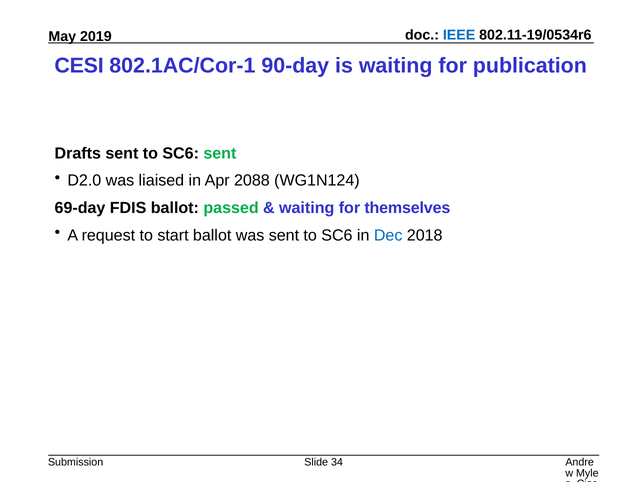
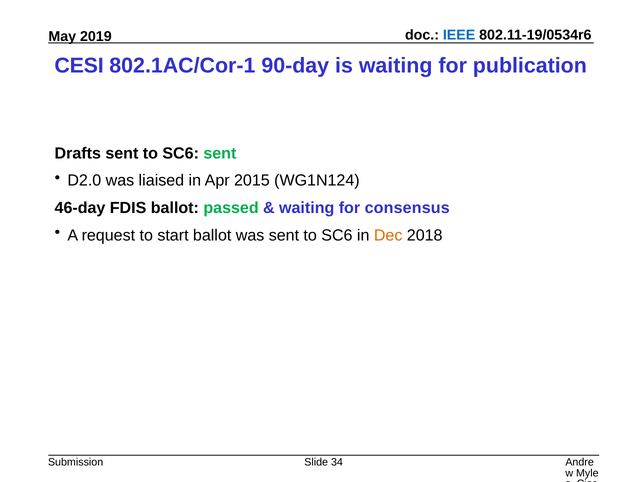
2088: 2088 -> 2015
69-day: 69-day -> 46-day
themselves: themselves -> consensus
Dec colour: blue -> orange
